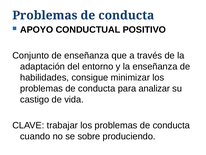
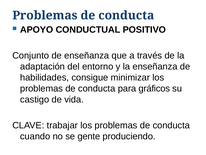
analizar: analizar -> gráficos
sobre: sobre -> gente
